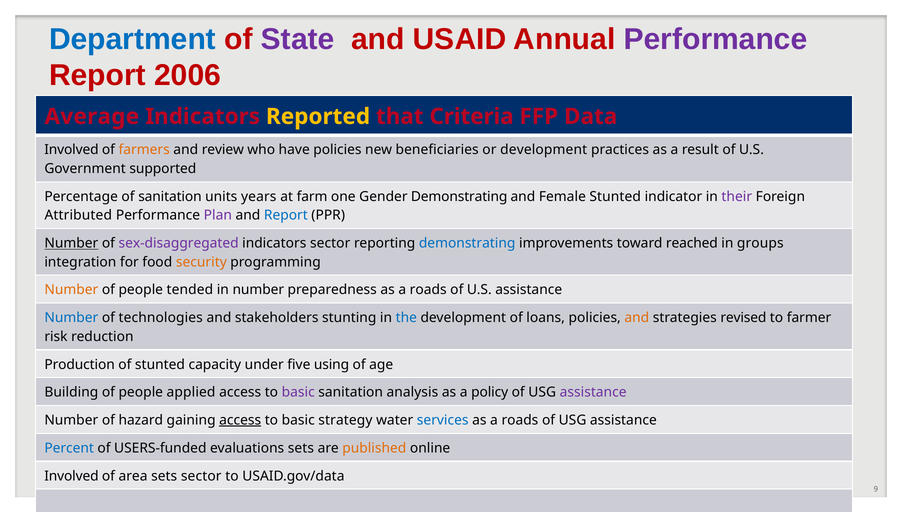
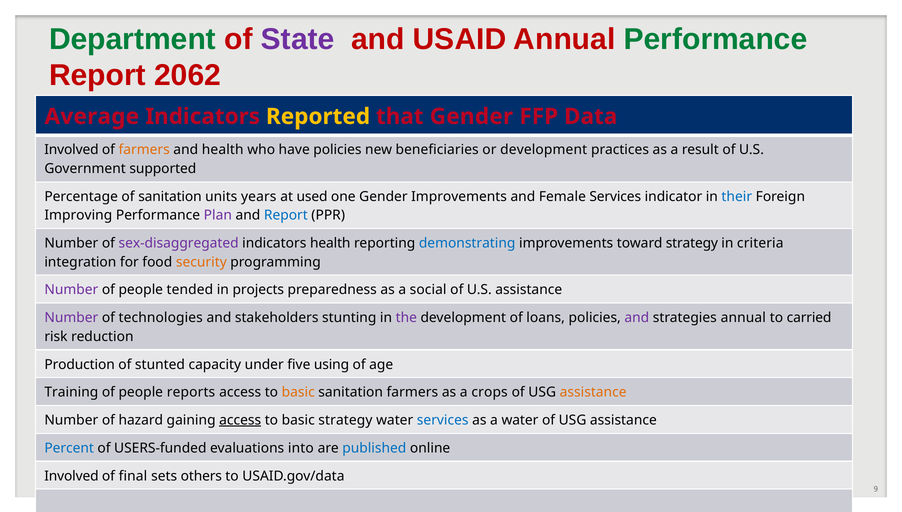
Department colour: blue -> green
Performance at (716, 39) colour: purple -> green
2006: 2006 -> 2062
that Criteria: Criteria -> Gender
and review: review -> health
farm: farm -> used
Gender Demonstrating: Demonstrating -> Improvements
Female Stunted: Stunted -> Services
their colour: purple -> blue
Attributed: Attributed -> Improving
Number at (71, 243) underline: present -> none
indicators sector: sector -> health
toward reached: reached -> strategy
groups: groups -> criteria
Number at (71, 290) colour: orange -> purple
in number: number -> projects
preparedness as a roads: roads -> social
Number at (71, 317) colour: blue -> purple
the colour: blue -> purple
and at (637, 317) colour: orange -> purple
strategies revised: revised -> annual
farmer: farmer -> carried
Building: Building -> Training
applied: applied -> reports
basic at (298, 392) colour: purple -> orange
sanitation analysis: analysis -> farmers
policy: policy -> crops
assistance at (593, 392) colour: purple -> orange
roads at (520, 420): roads -> water
evaluations sets: sets -> into
published colour: orange -> blue
area: area -> final
sets sector: sector -> others
